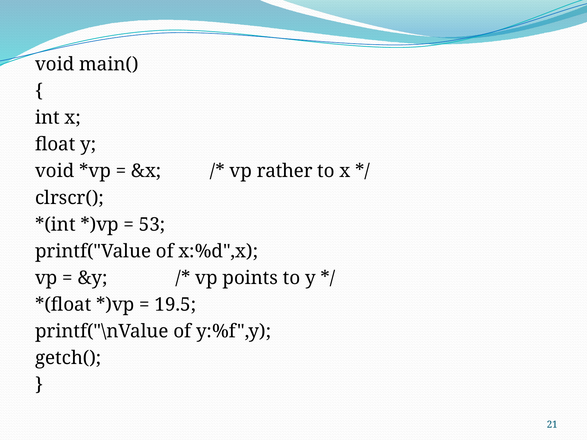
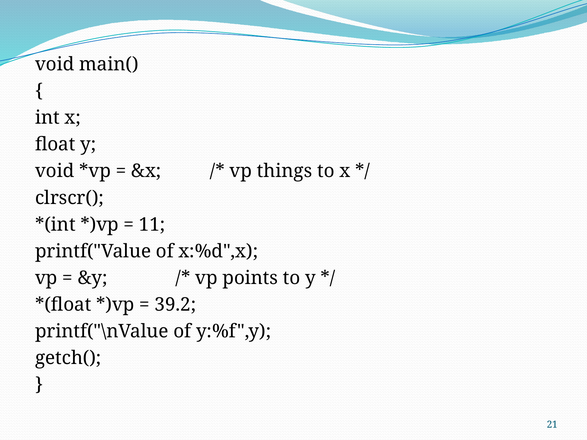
rather: rather -> things
53: 53 -> 11
19.5: 19.5 -> 39.2
